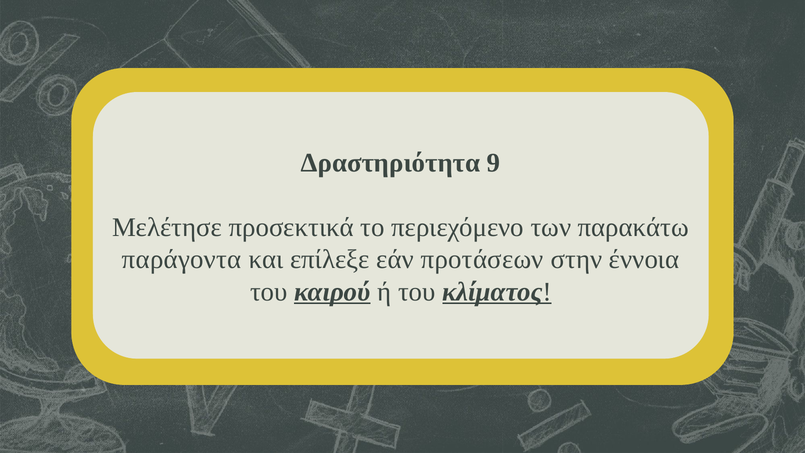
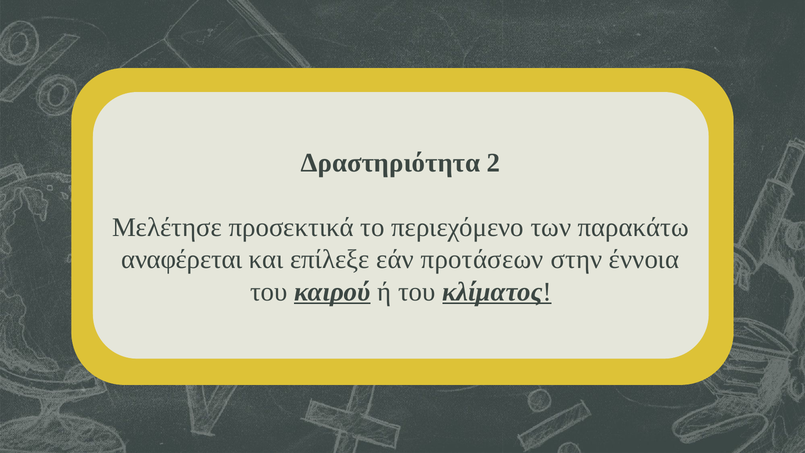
9: 9 -> 2
παράγοντα: παράγοντα -> αναφέρεται
